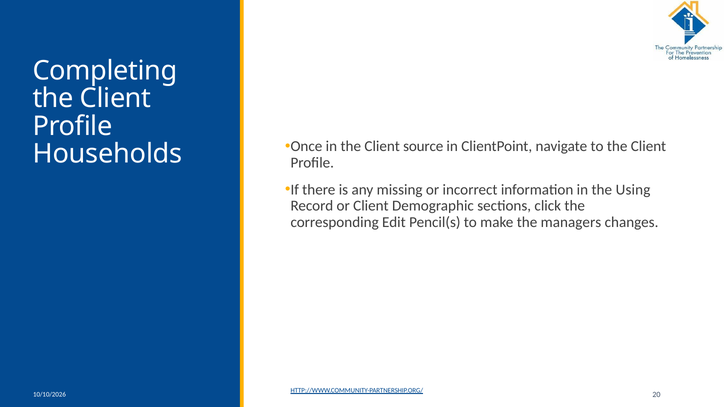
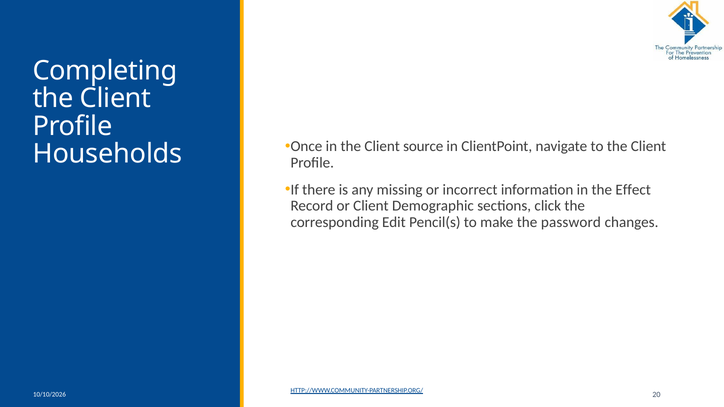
Using: Using -> Effect
managers: managers -> password
